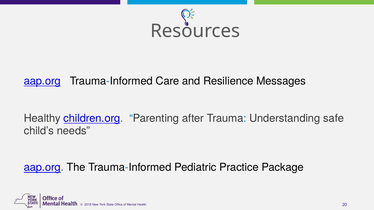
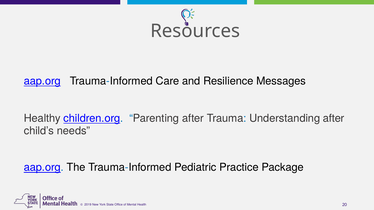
Understanding safe: safe -> after
